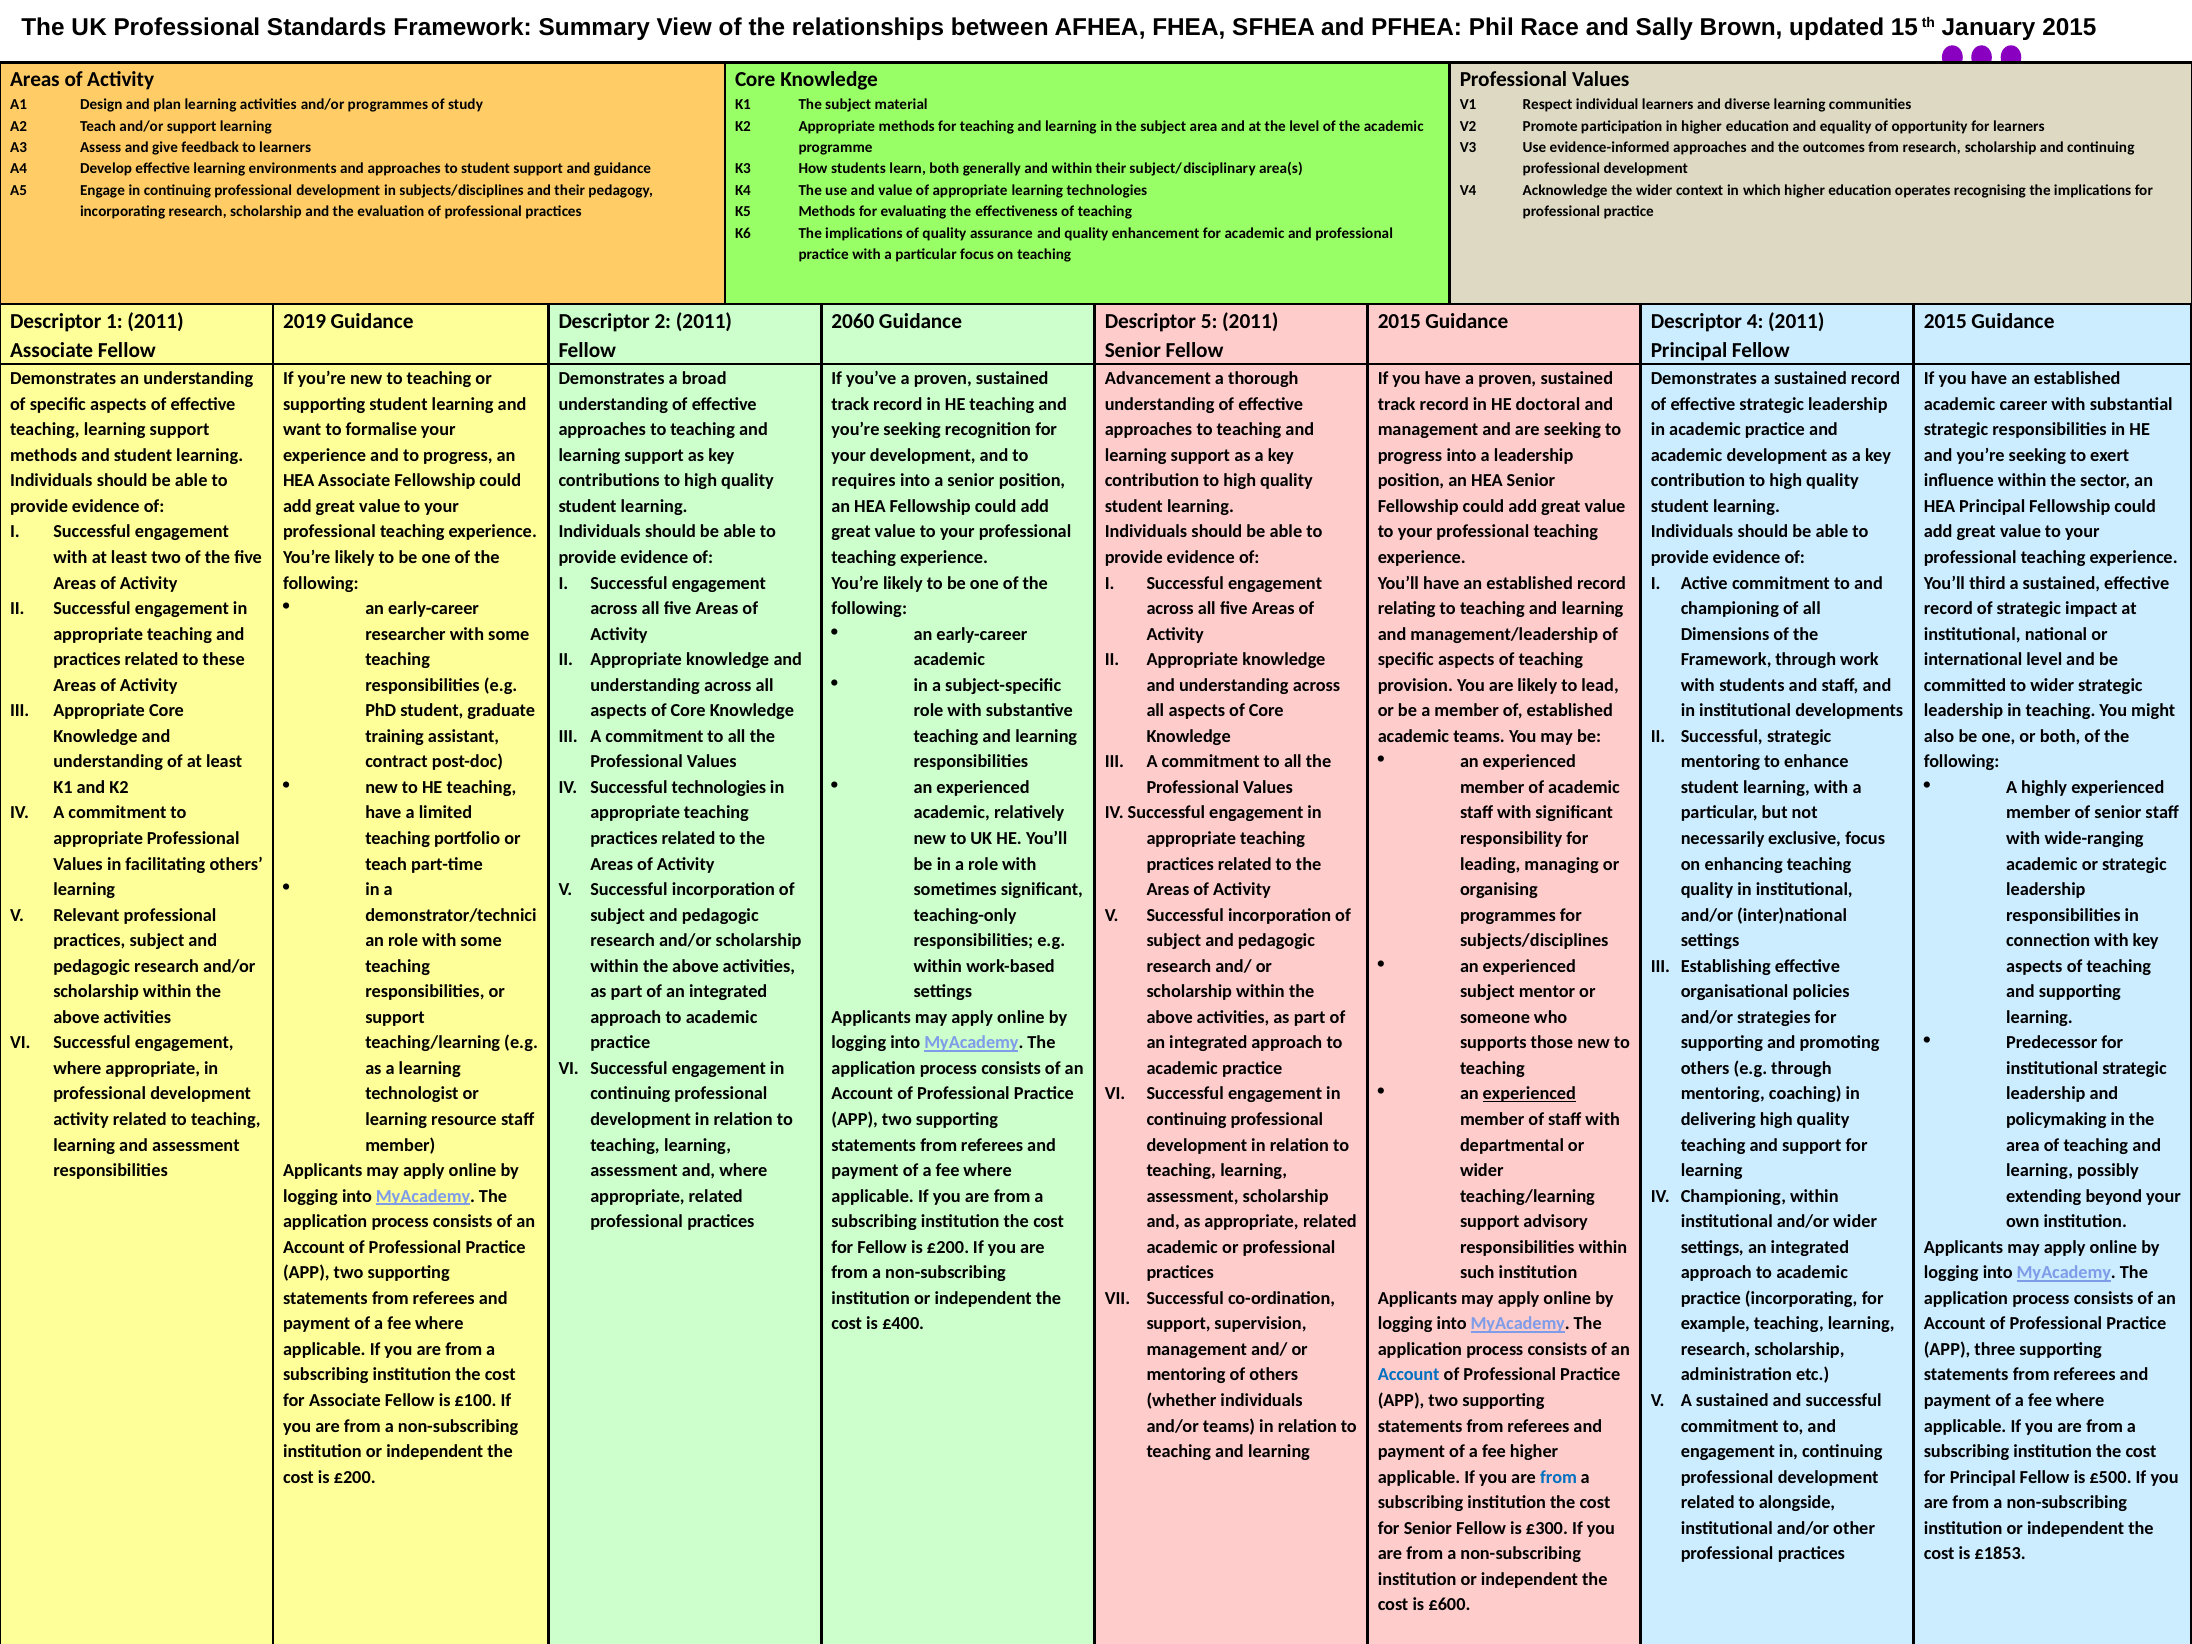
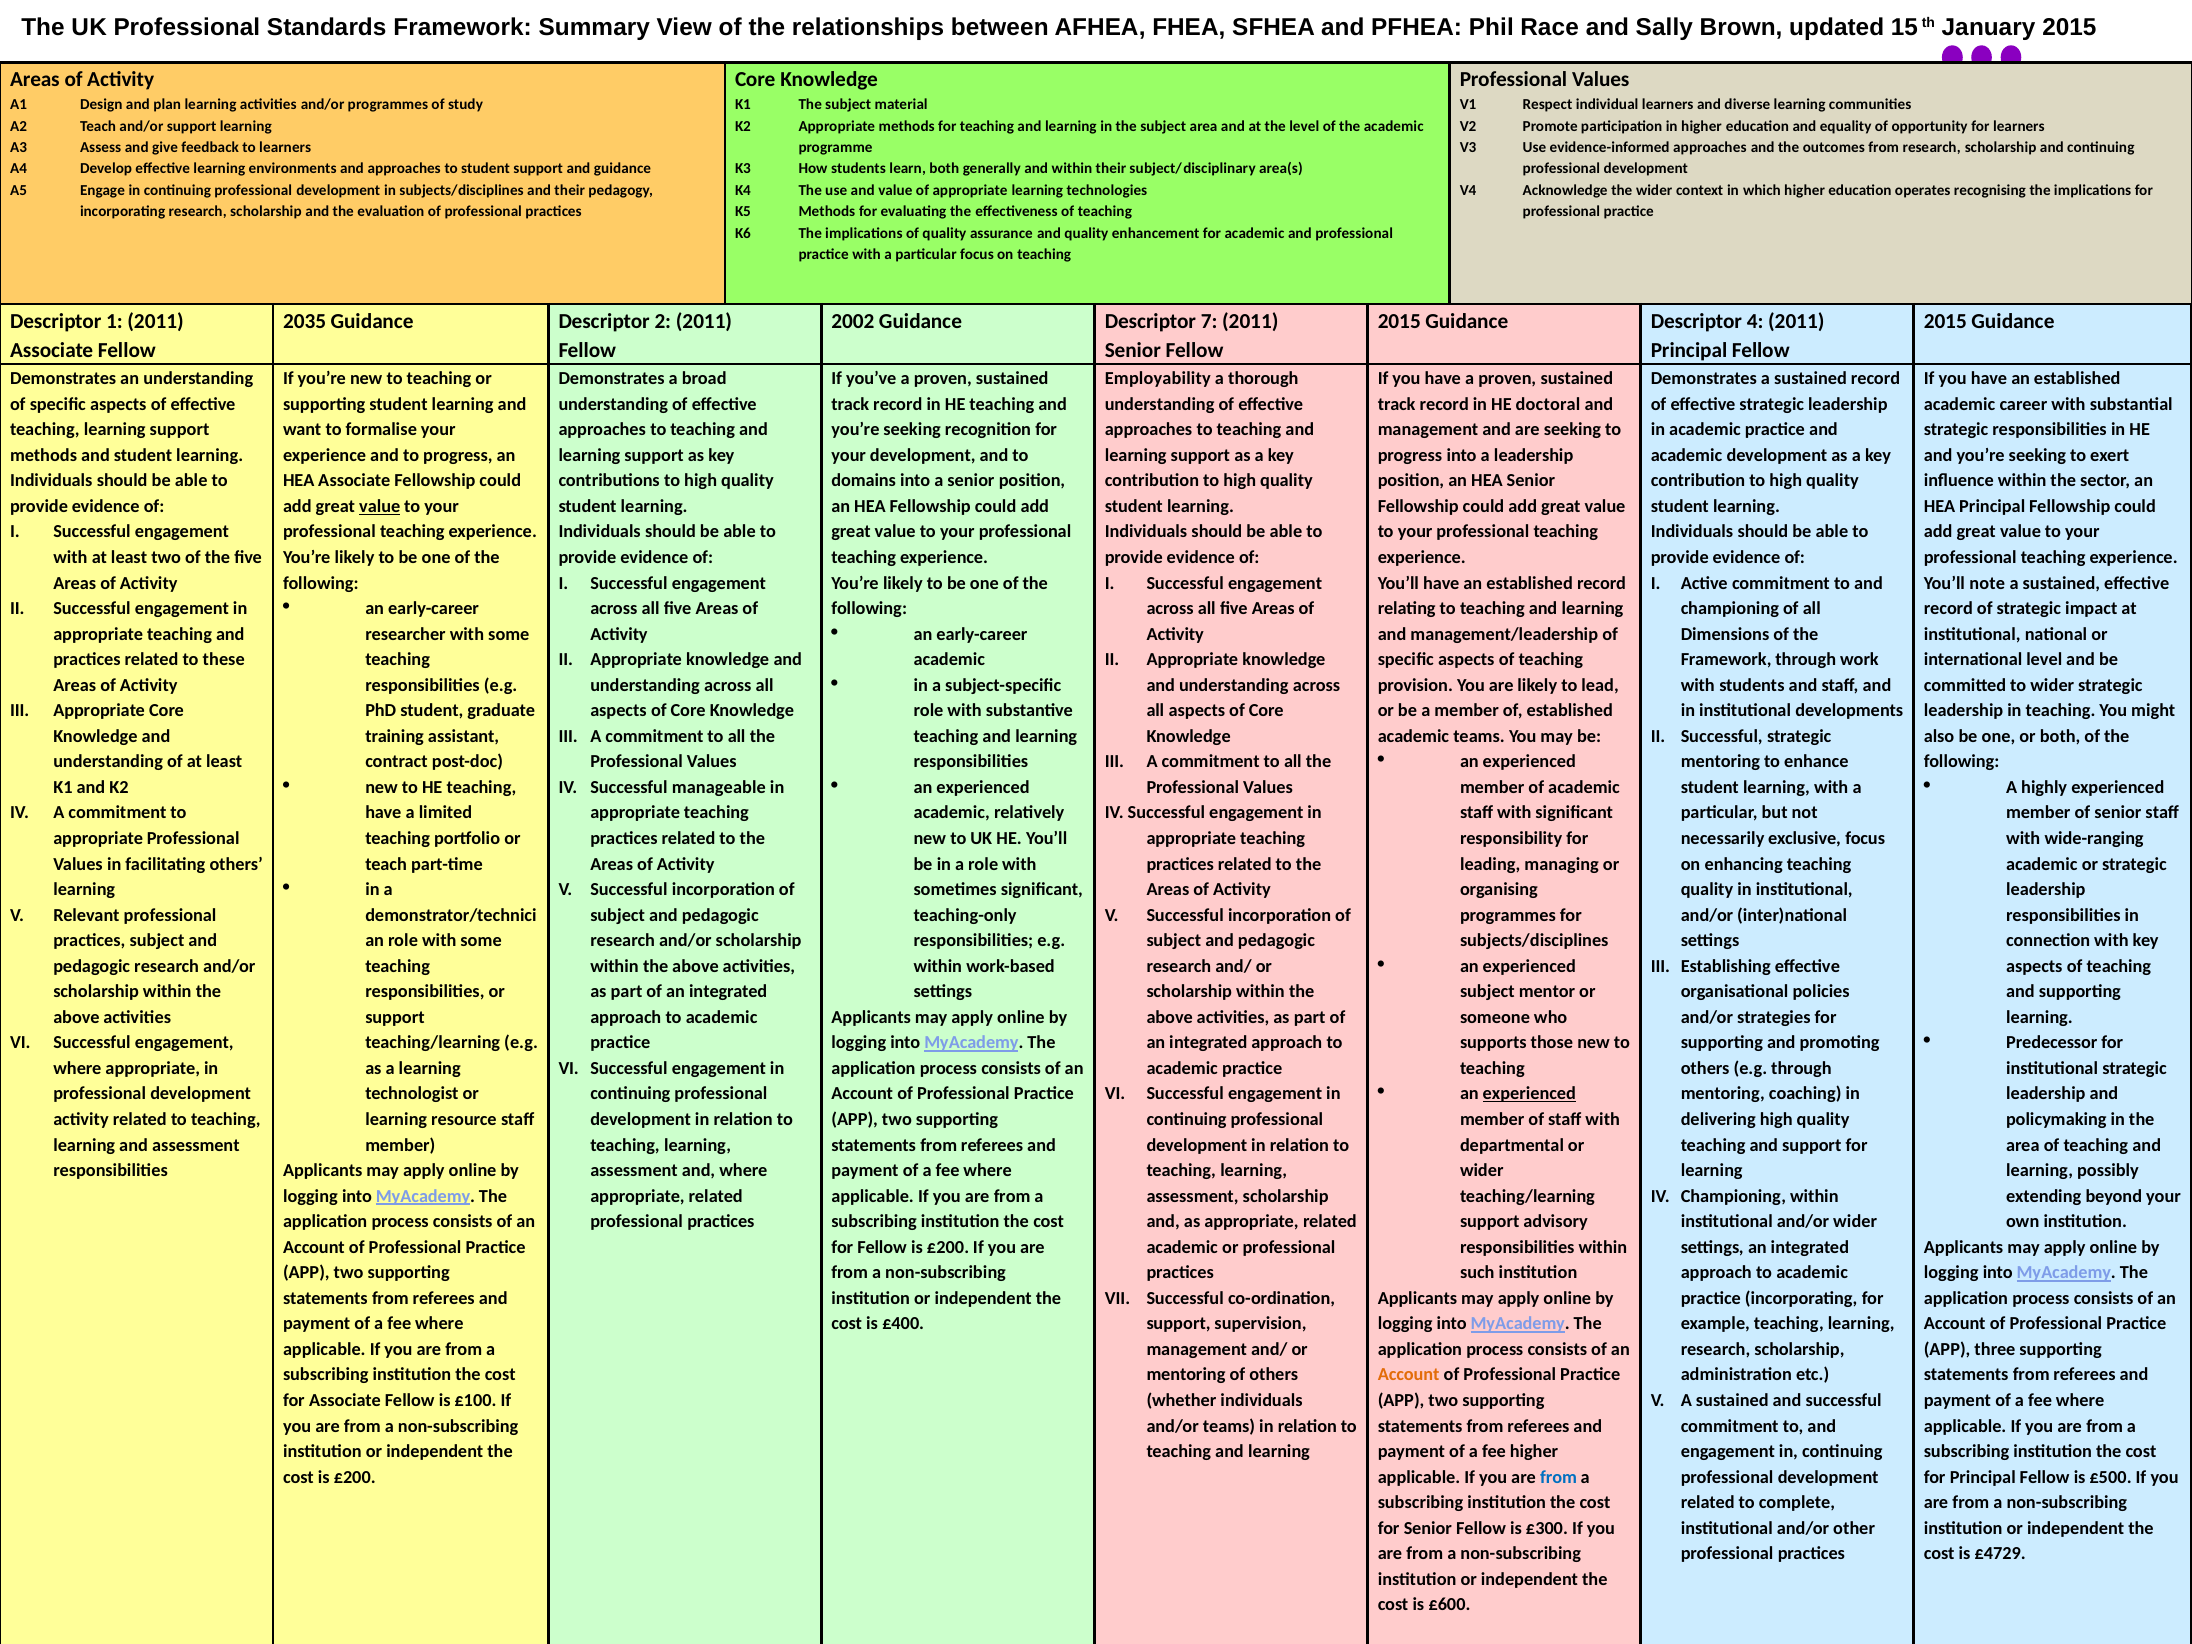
2019: 2019 -> 2035
2060: 2060 -> 2002
5: 5 -> 7
Advancement: Advancement -> Employability
requires: requires -> domains
value at (380, 506) underline: none -> present
third: third -> note
Successful technologies: technologies -> manageable
Account at (1409, 1375) colour: blue -> orange
alongside: alongside -> complete
£1853: £1853 -> £4729
